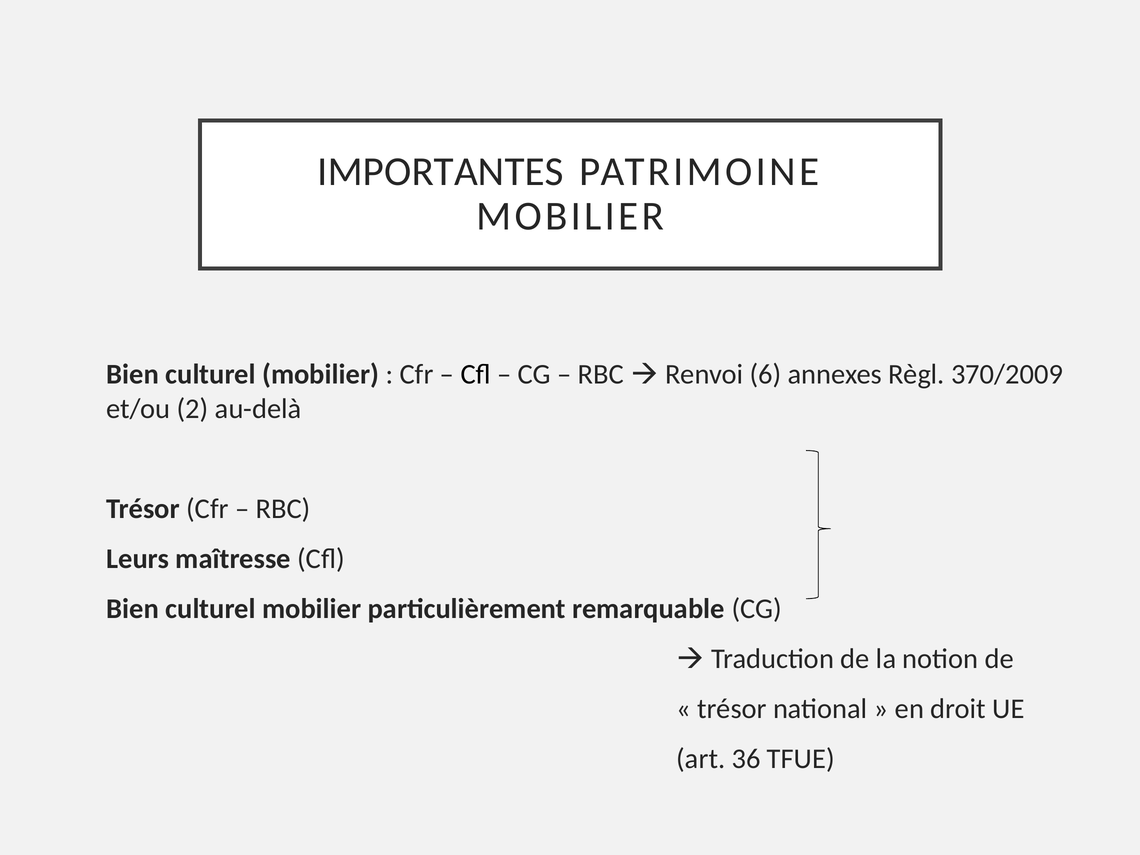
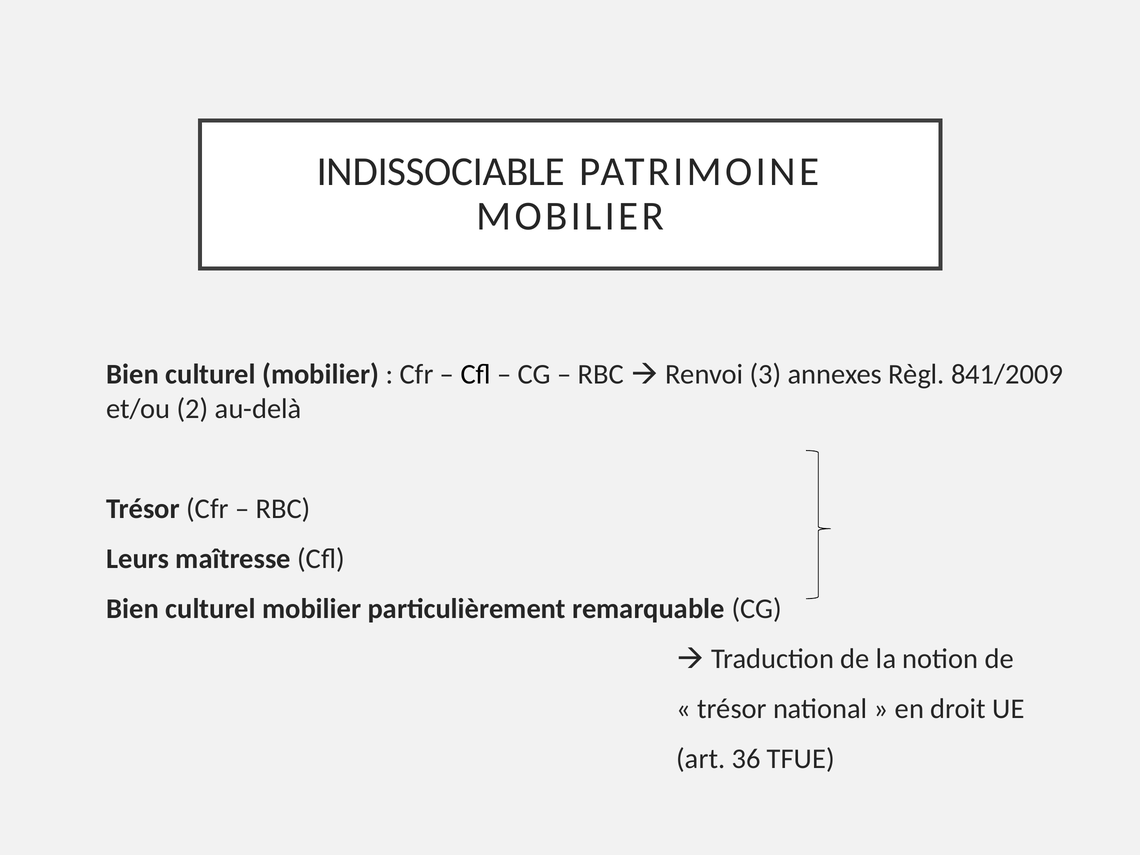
IMPORTANTES: IMPORTANTES -> INDISSOCIABLE
6: 6 -> 3
370/2009: 370/2009 -> 841/2009
